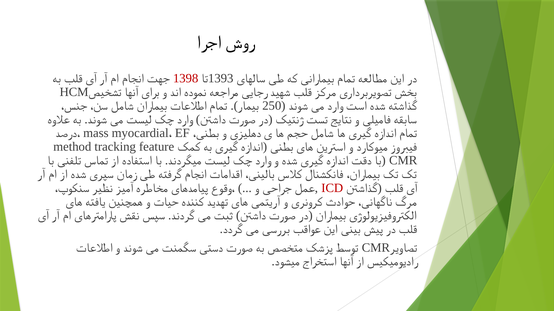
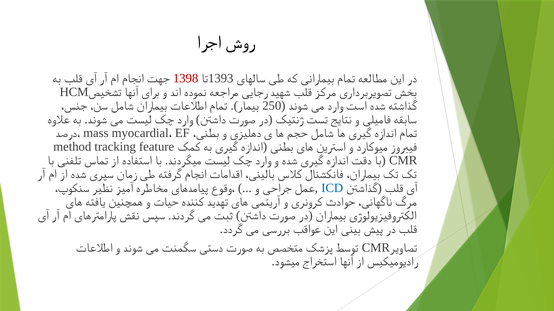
ICD colour: red -> blue
